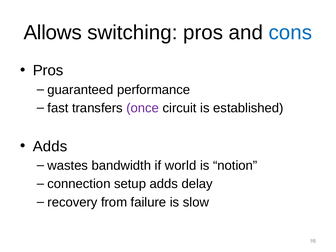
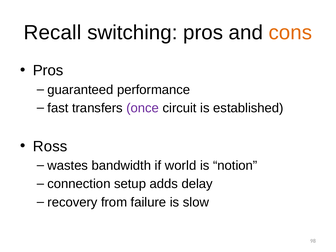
Allows: Allows -> Recall
cons colour: blue -> orange
Adds at (50, 146): Adds -> Ross
